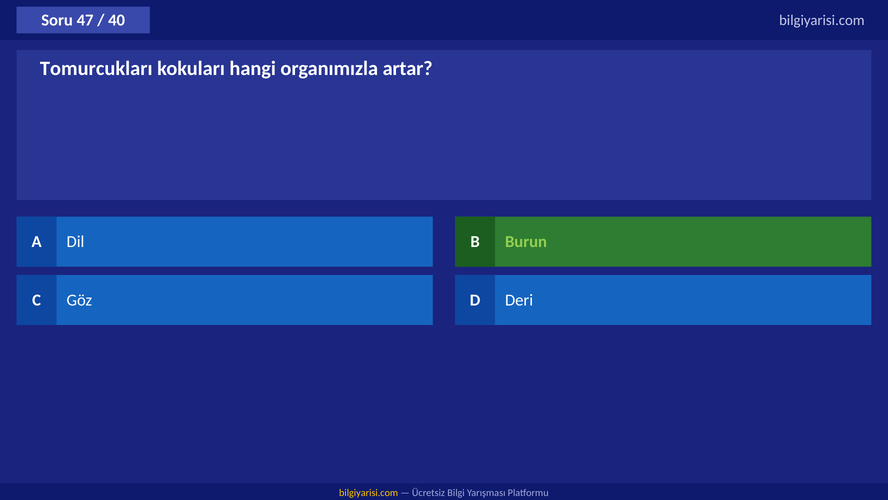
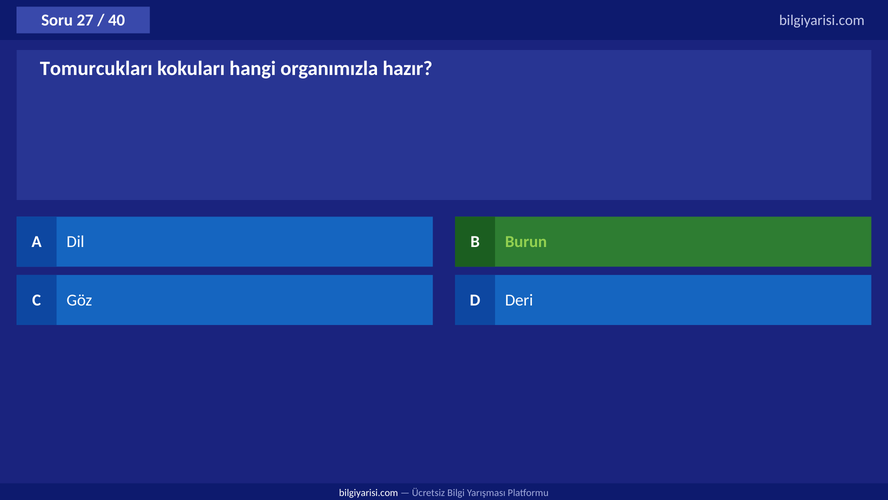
47: 47 -> 27
artar: artar -> hazır
bilgiyarisi.com at (369, 493) colour: yellow -> white
